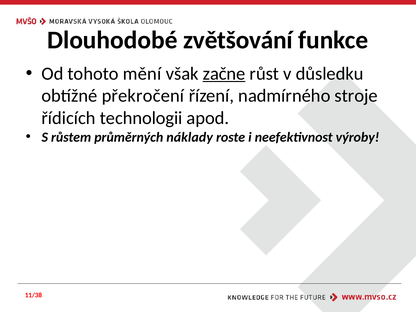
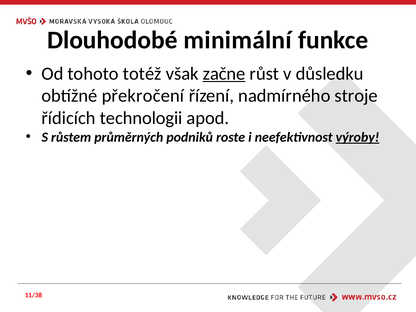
zvětšování: zvětšování -> minimální
mění: mění -> totéž
náklady: náklady -> podniků
výroby underline: none -> present
